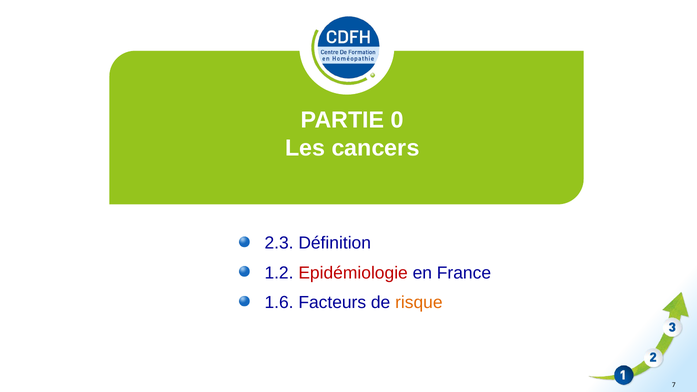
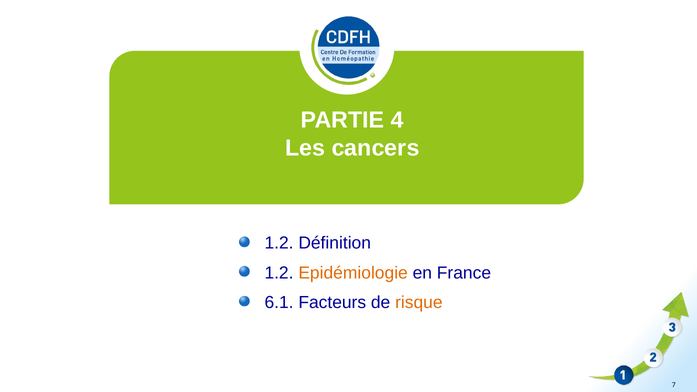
0: 0 -> 4
2.3 at (279, 243): 2.3 -> 1.2
Epidémiologie colour: red -> orange
1.6: 1.6 -> 6.1
